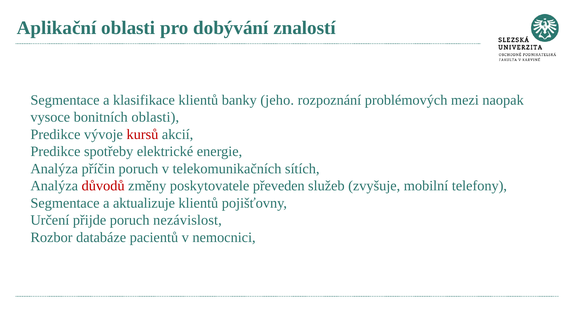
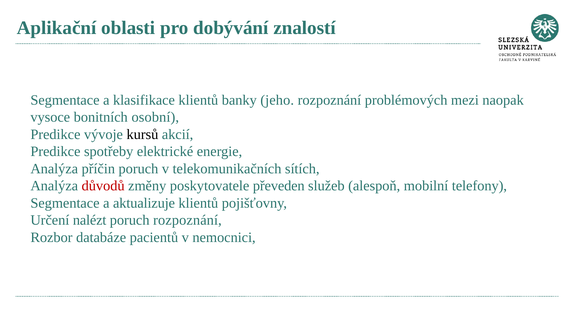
bonitních oblasti: oblasti -> osobní
kursů colour: red -> black
zvyšuje: zvyšuje -> alespoň
přijde: přijde -> nalézt
poruch nezávislost: nezávislost -> rozpoznání
